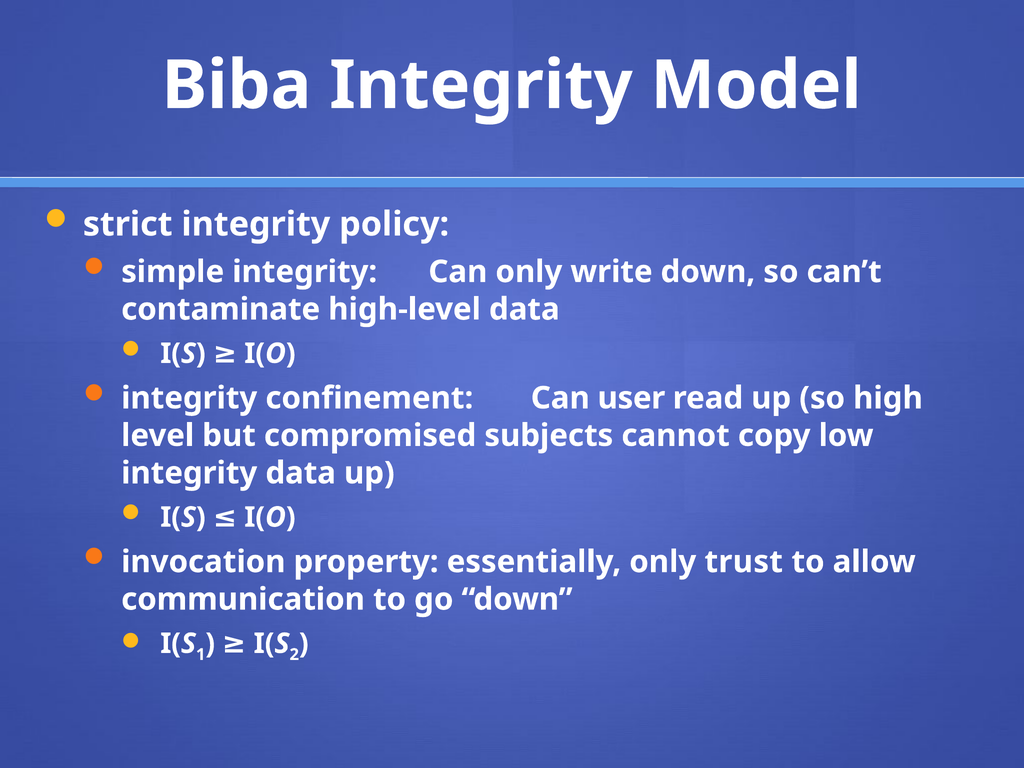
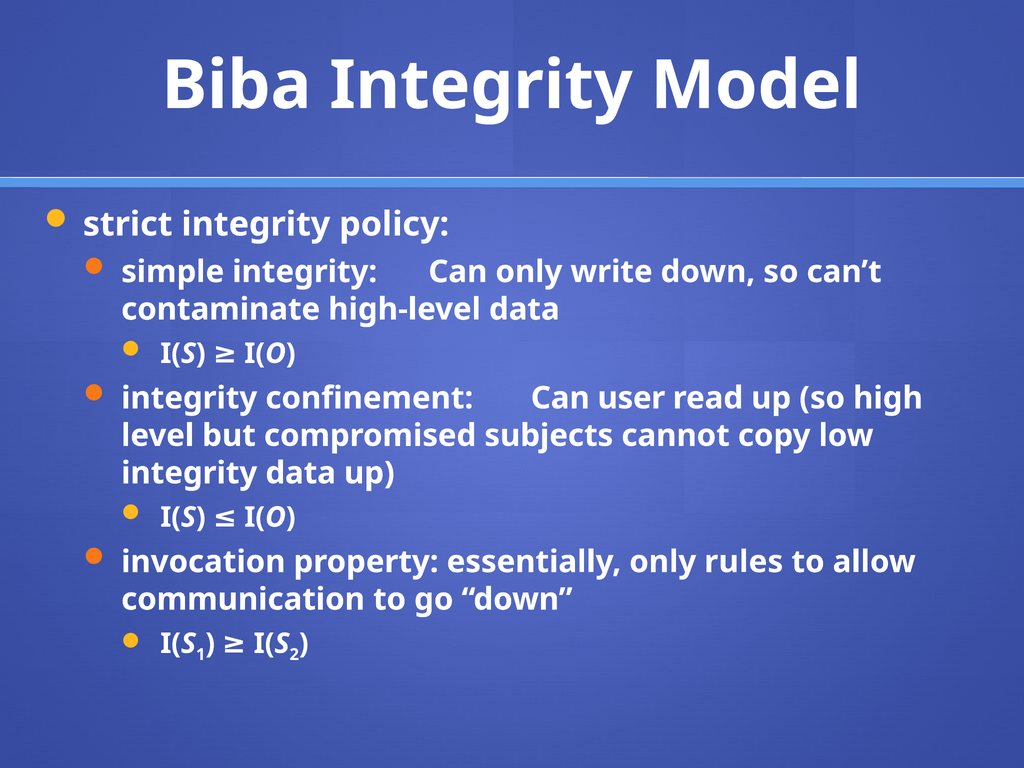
trust: trust -> rules
